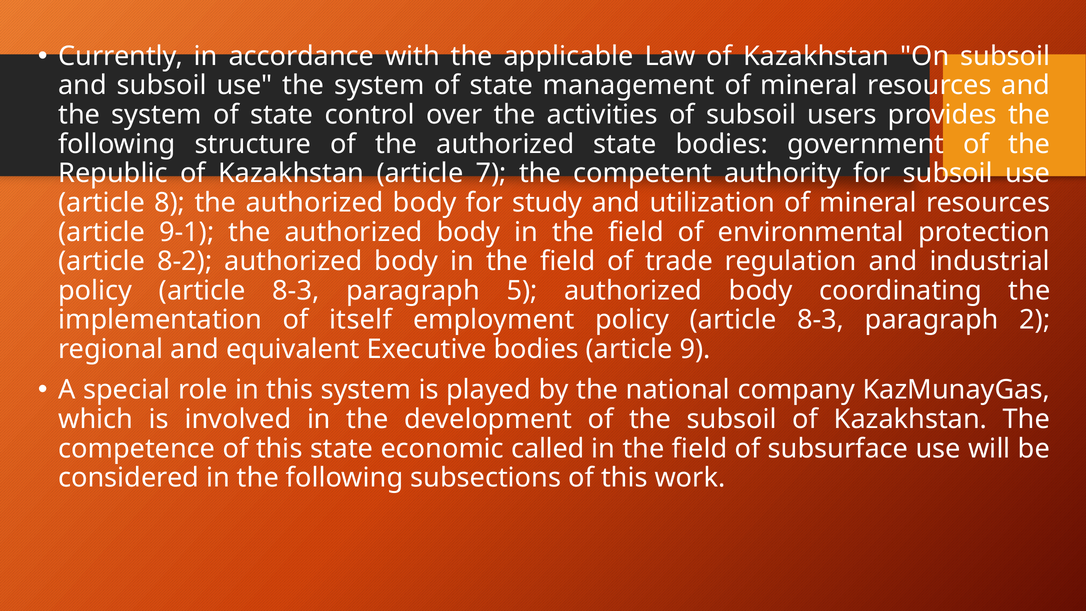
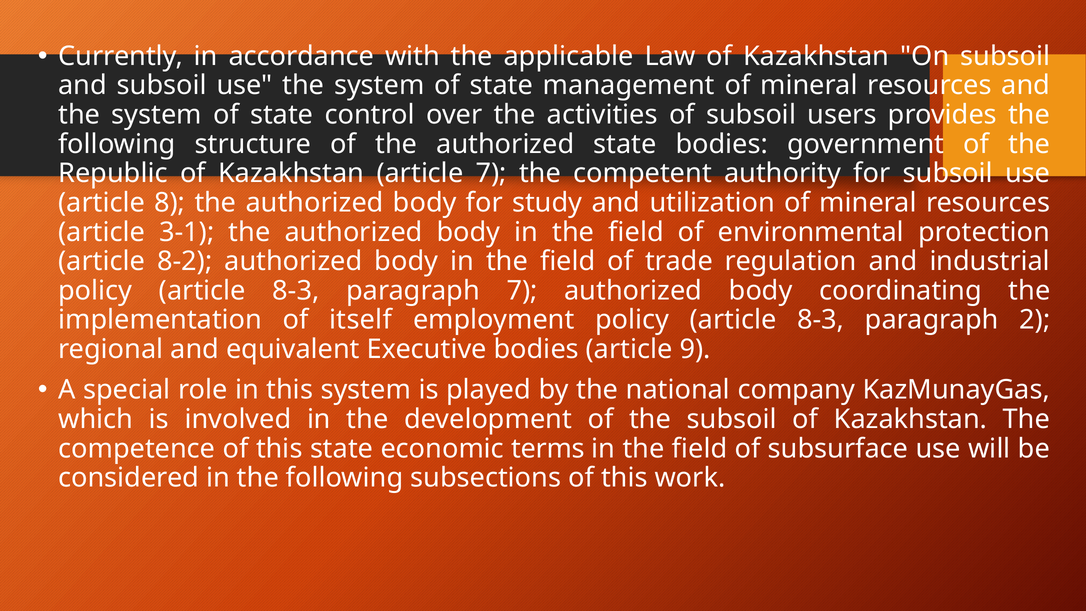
9-1: 9-1 -> 3-1
paragraph 5: 5 -> 7
called: called -> terms
